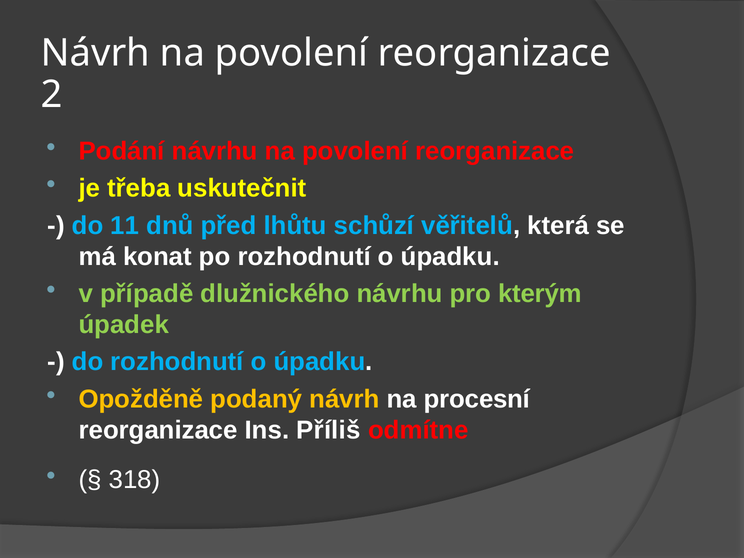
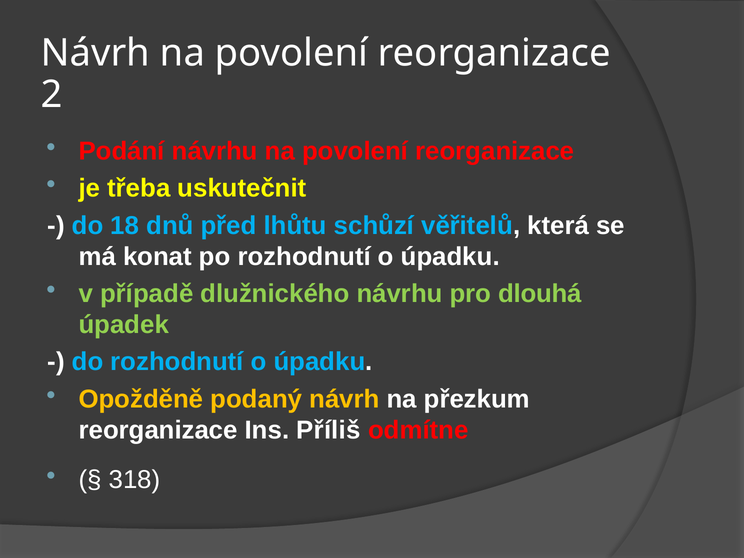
11: 11 -> 18
kterým: kterým -> dlouhá
procesní: procesní -> přezkum
